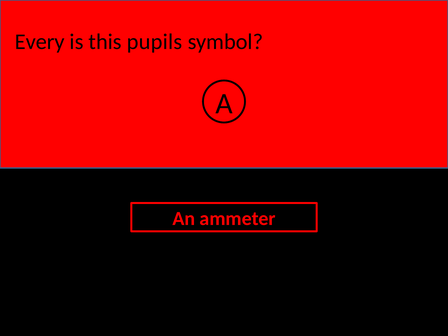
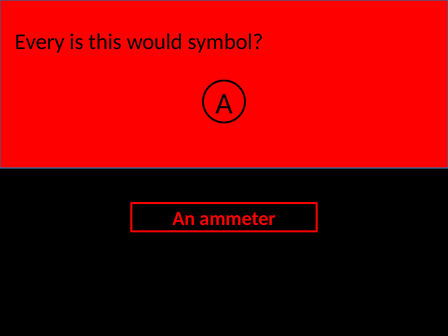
pupils: pupils -> would
